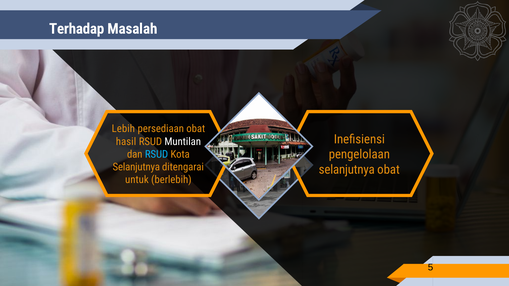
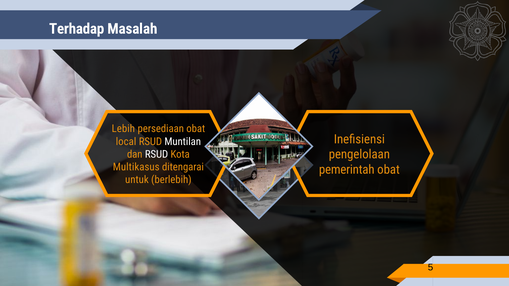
hasil: hasil -> local
RSUD at (157, 154) colour: light blue -> white
Selanjutnya at (136, 167): Selanjutnya -> Multikasus
selanjutnya at (347, 170): selanjutnya -> pemerintah
